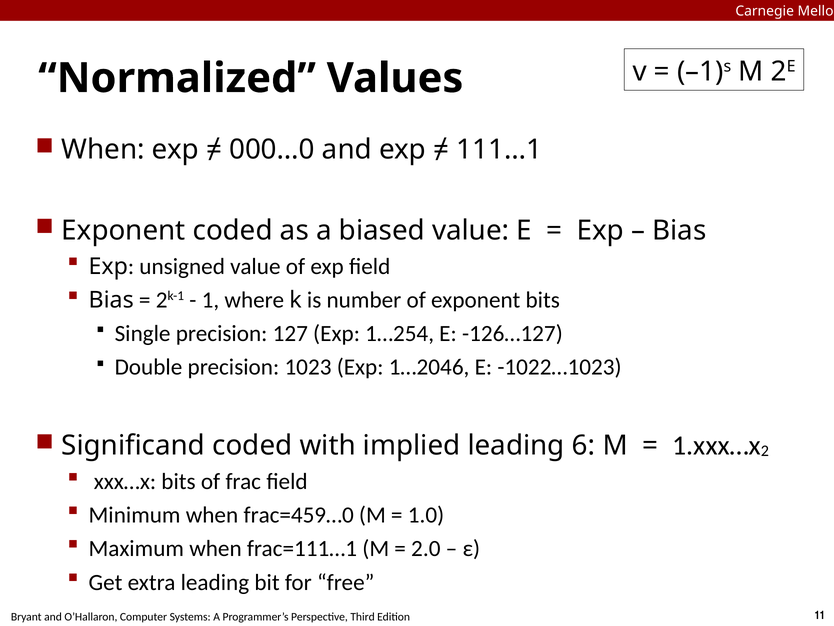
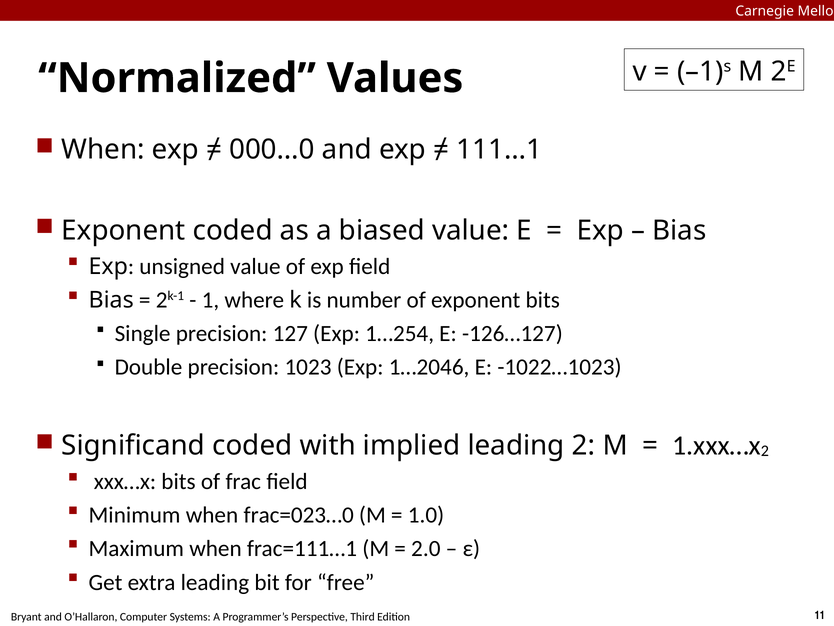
leading 6: 6 -> 2
frac=459…0: frac=459…0 -> frac=023…0
